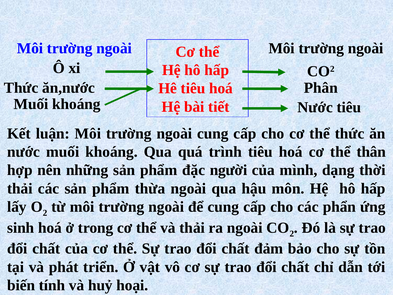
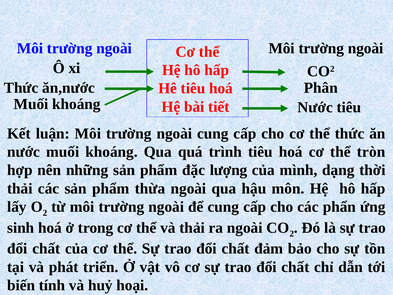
thân: thân -> tròn
người: người -> lượng
